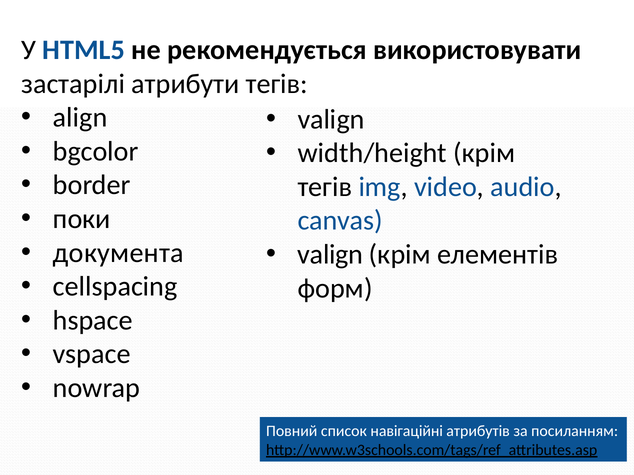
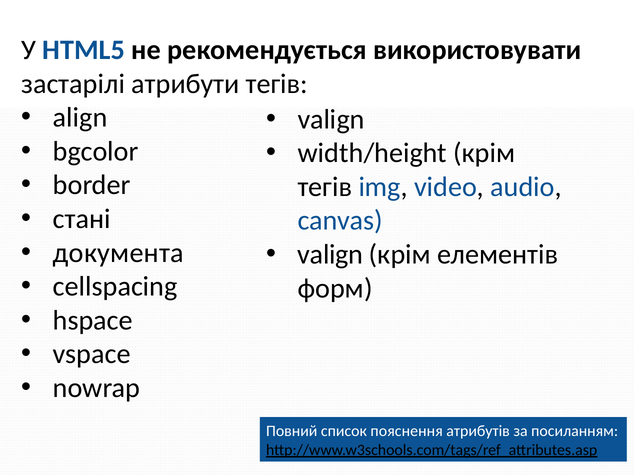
поки: поки -> стані
навігаційні: навігаційні -> пояснення
